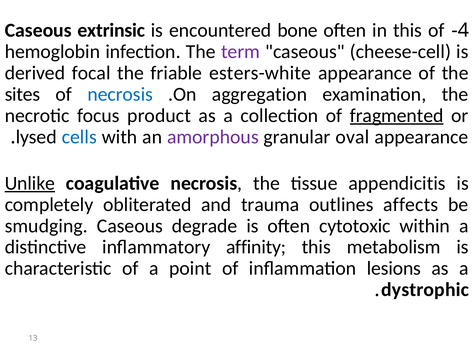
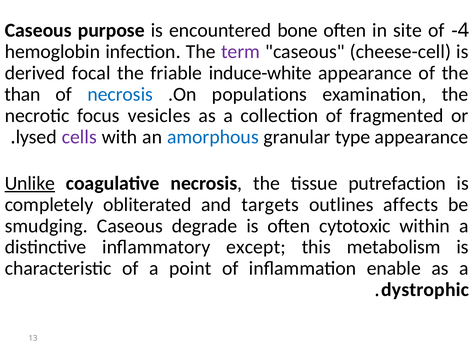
extrinsic: extrinsic -> purpose
in this: this -> site
esters-white: esters-white -> induce-white
sites: sites -> than
aggregation: aggregation -> populations
product: product -> vesicles
fragmented underline: present -> none
cells colour: blue -> purple
amorphous colour: purple -> blue
oval: oval -> type
appendicitis: appendicitis -> putrefaction
trauma: trauma -> targets
affinity: affinity -> except
lesions: lesions -> enable
